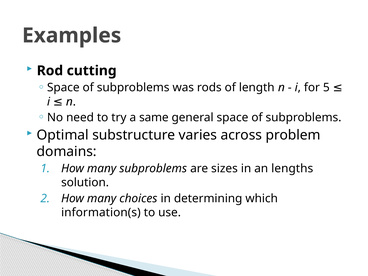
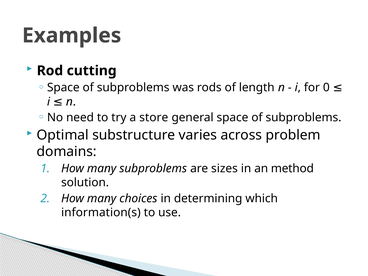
5: 5 -> 0
same: same -> store
lengths: lengths -> method
